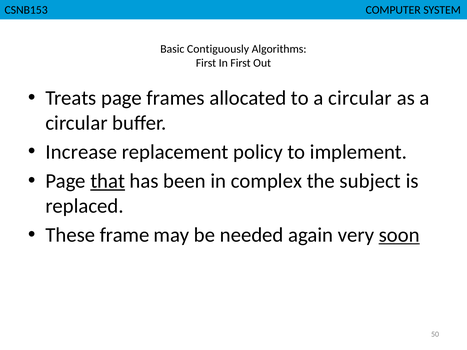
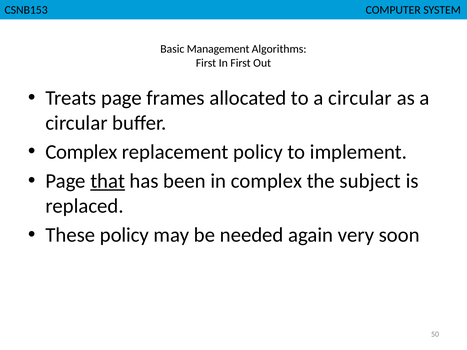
Contiguously: Contiguously -> Management
Increase at (81, 152): Increase -> Complex
These frame: frame -> policy
soon underline: present -> none
